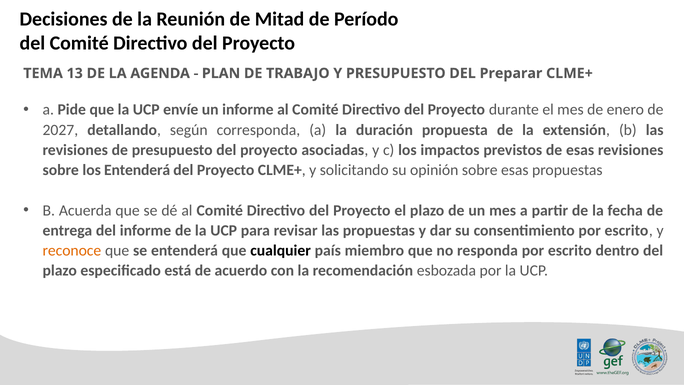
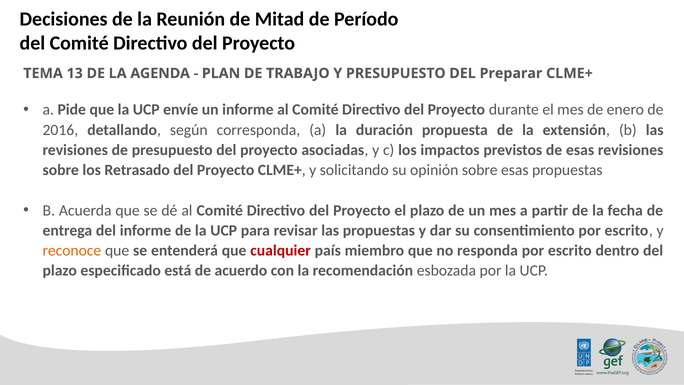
2027: 2027 -> 2016
los Entenderá: Entenderá -> Retrasado
cualquier colour: black -> red
